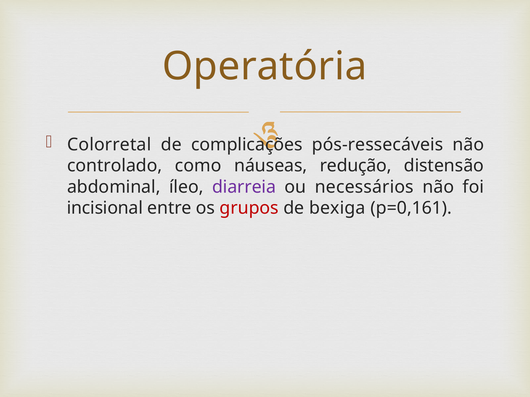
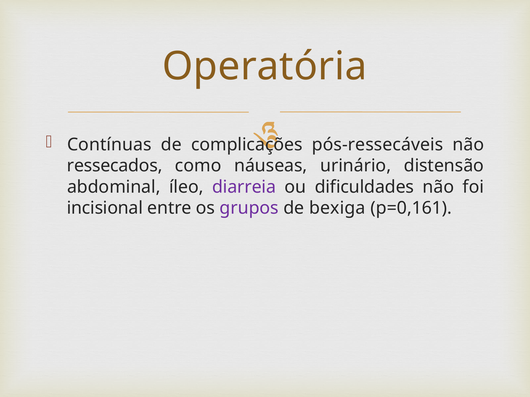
Colorretal: Colorretal -> Contínuas
controlado: controlado -> ressecados
redução: redução -> urinário
necessários: necessários -> dificuldades
grupos colour: red -> purple
